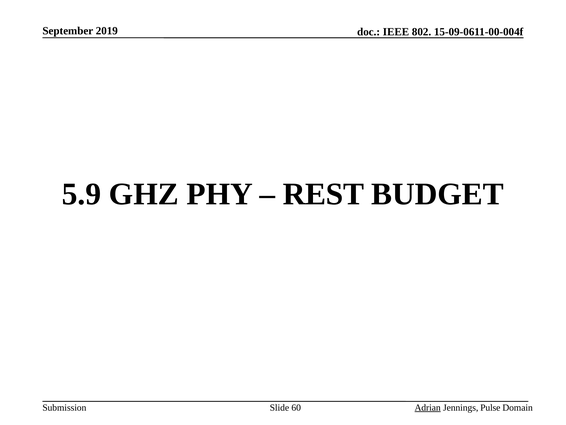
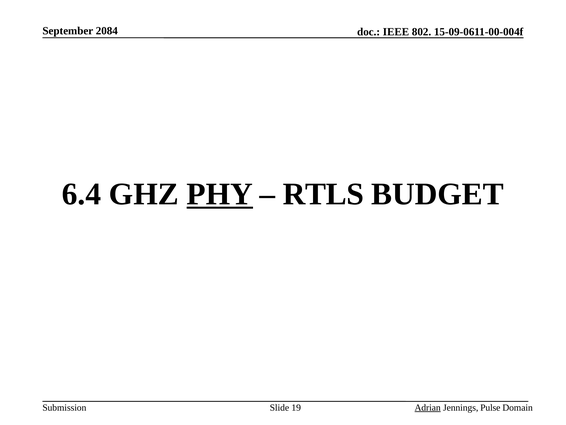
2019: 2019 -> 2084
5.9: 5.9 -> 6.4
PHY underline: none -> present
REST: REST -> RTLS
60: 60 -> 19
